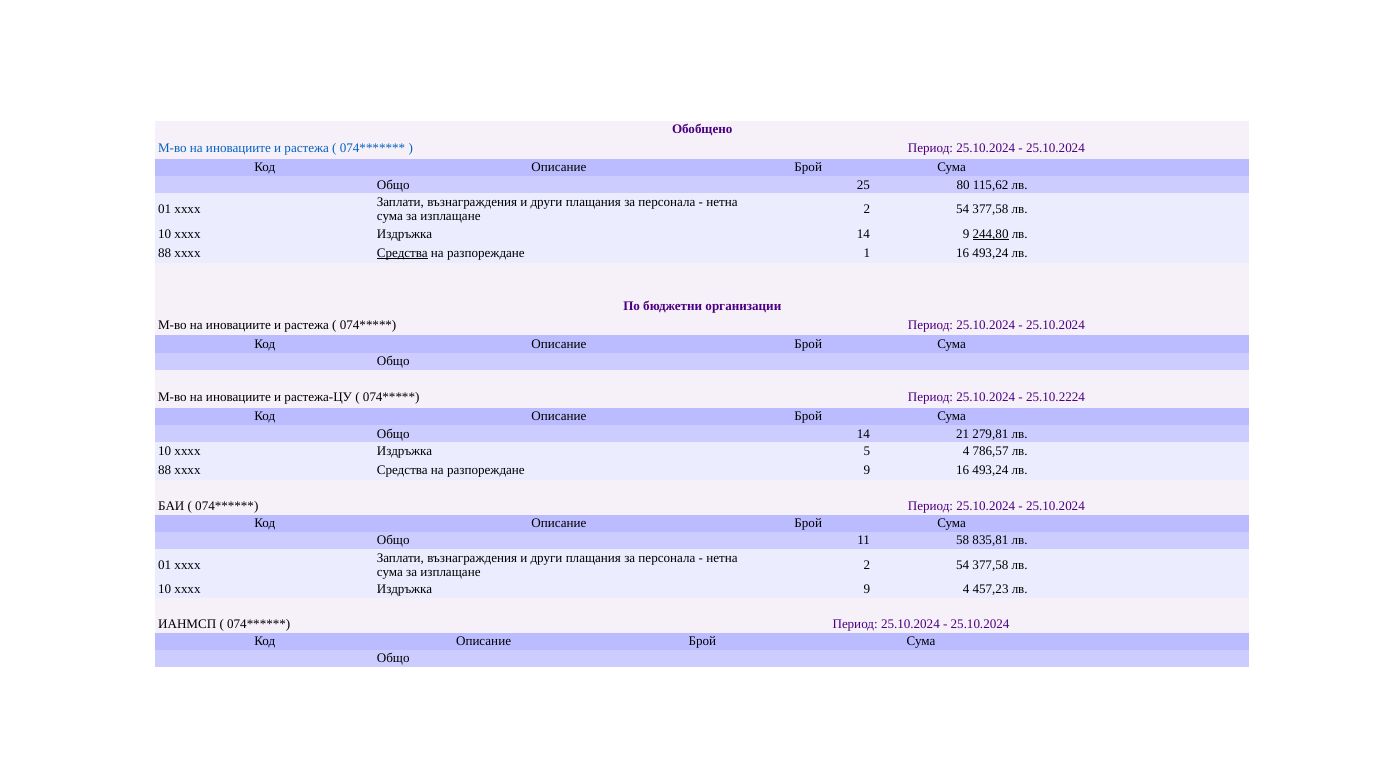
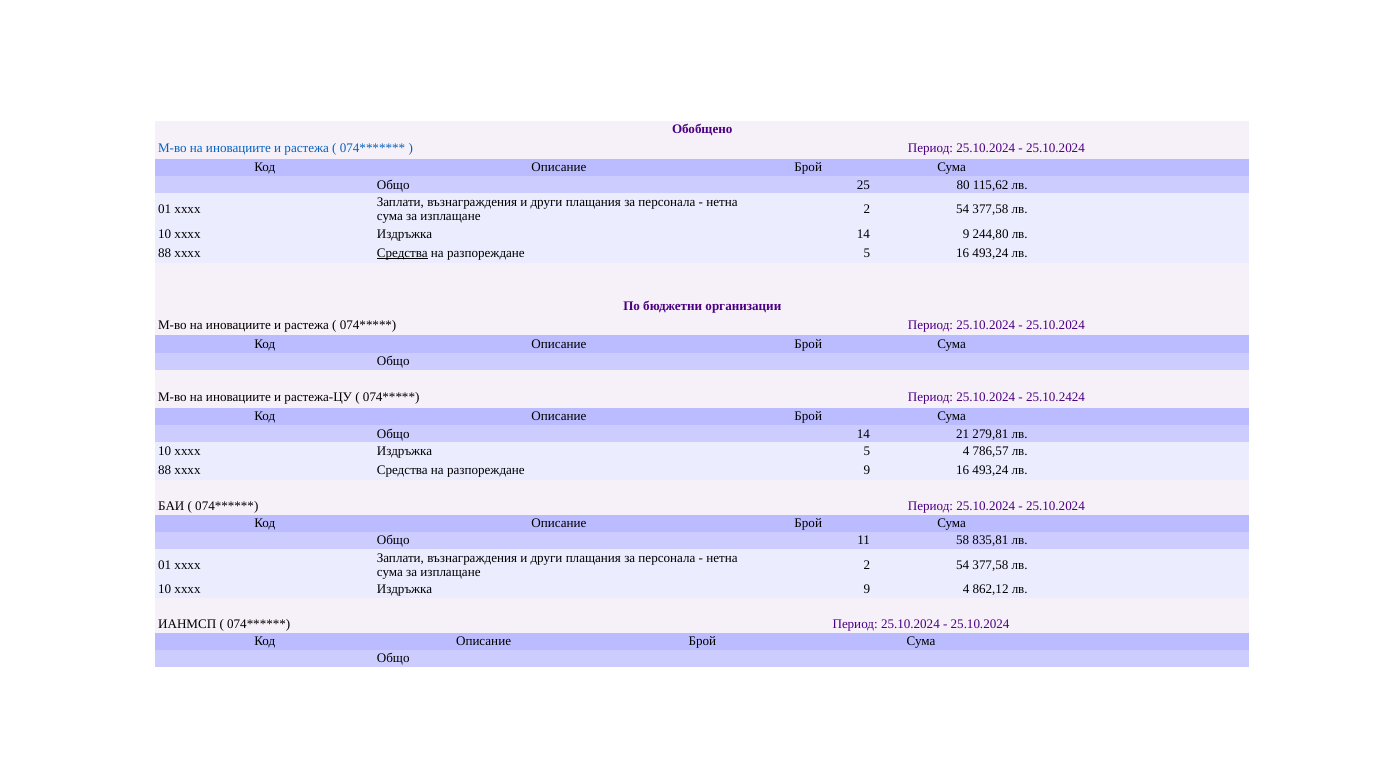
244,80 underline: present -> none
разпореждане 1: 1 -> 5
25.10.2224: 25.10.2224 -> 25.10.2424
457,23: 457,23 -> 862,12
